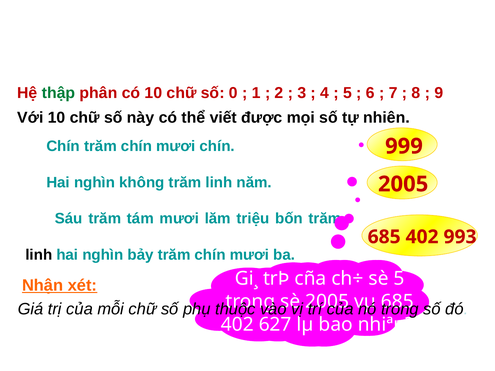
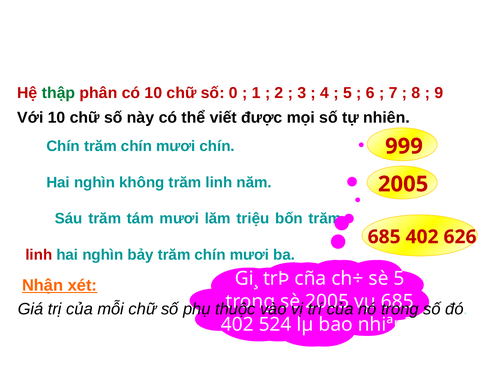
993: 993 -> 626
linh at (39, 255) colour: black -> red
627: 627 -> 524
